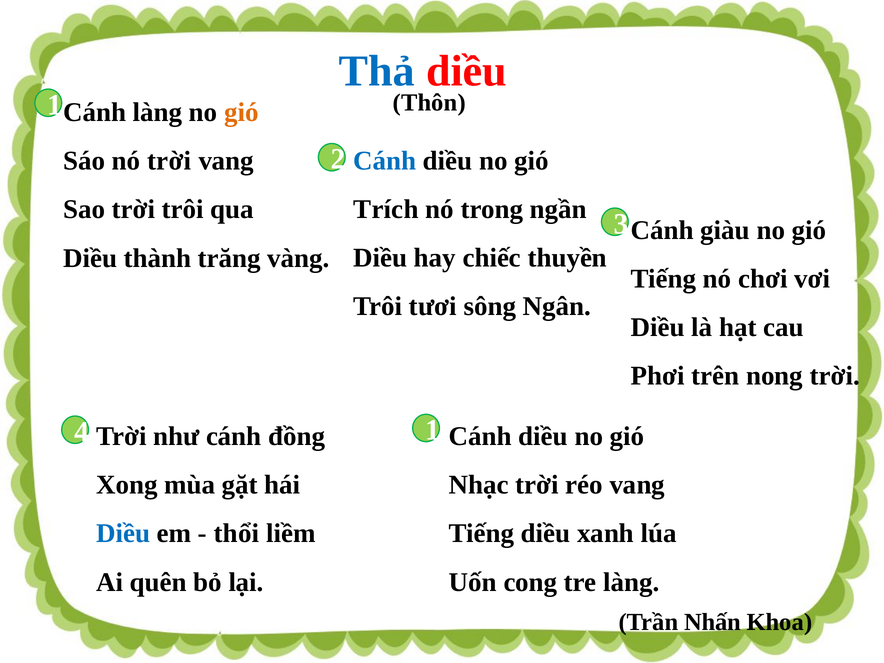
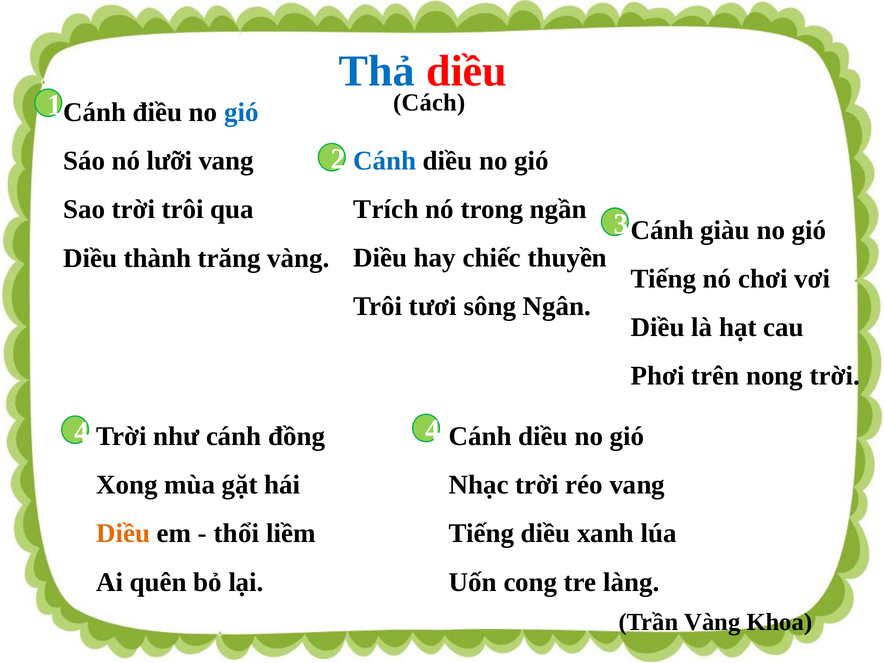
Thôn: Thôn -> Cách
Cánh làng: làng -> điều
gió at (241, 112) colour: orange -> blue
nó trời: trời -> lưỡi
4 1: 1 -> 4
Diều at (123, 534) colour: blue -> orange
Trần Nhấn: Nhấn -> Vàng
